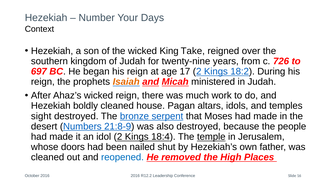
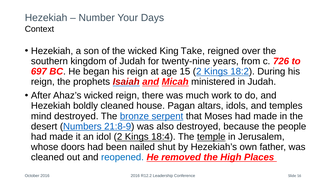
17: 17 -> 15
Isaiah colour: orange -> red
sight: sight -> mind
